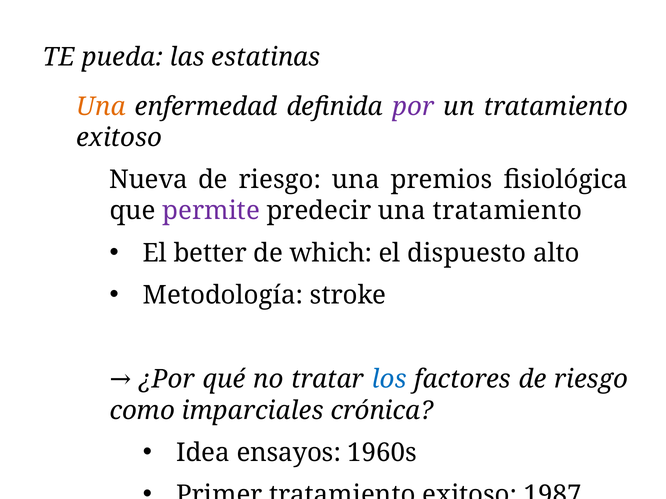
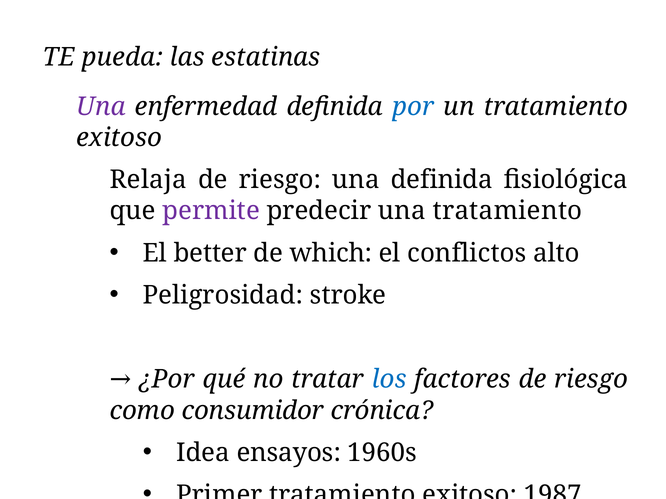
Una at (101, 107) colour: orange -> purple
por colour: purple -> blue
Nueva: Nueva -> Relaja
una premios: premios -> definida
dispuesto: dispuesto -> conflictos
Metodología: Metodología -> Peligrosidad
imparciales: imparciales -> consumidor
